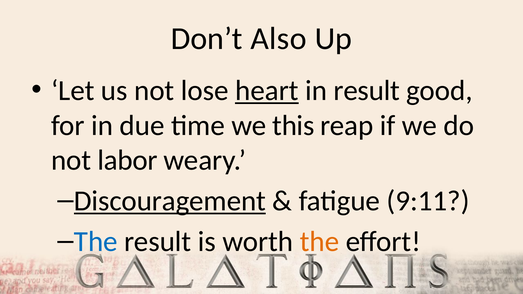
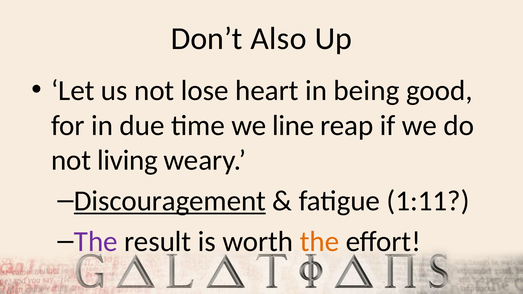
heart underline: present -> none
in result: result -> being
this: this -> line
labor: labor -> living
9:11: 9:11 -> 1:11
The at (96, 242) colour: blue -> purple
